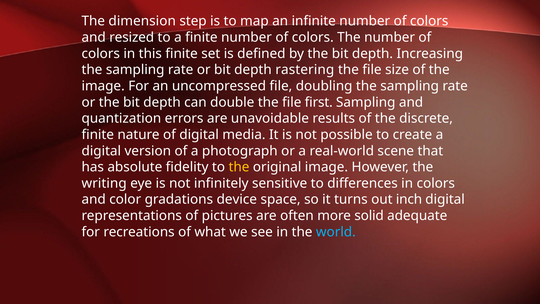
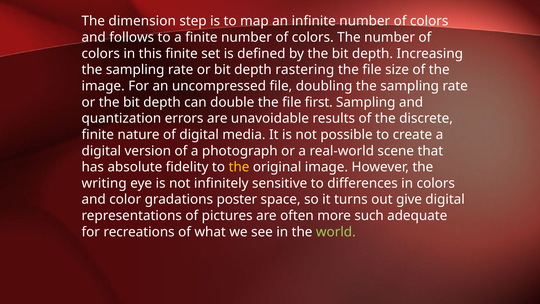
resized: resized -> follows
device: device -> poster
inch: inch -> give
solid: solid -> such
world colour: light blue -> light green
